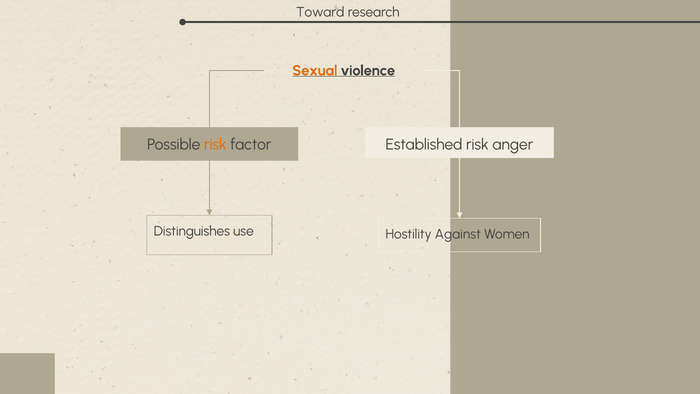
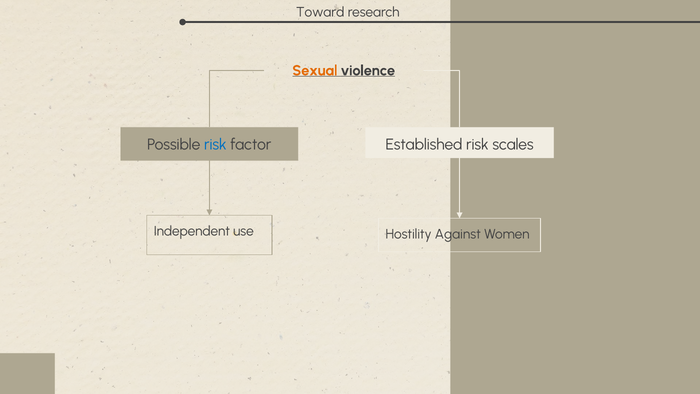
risk at (215, 145) colour: orange -> blue
anger: anger -> scales
Distinguishes: Distinguishes -> Independent
